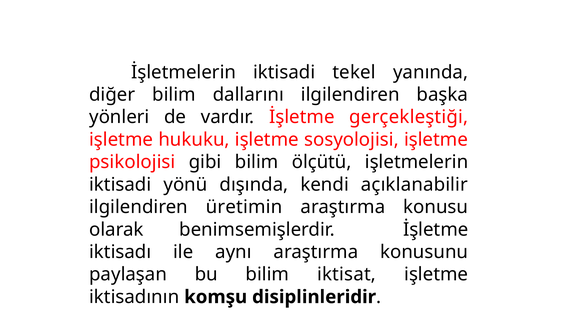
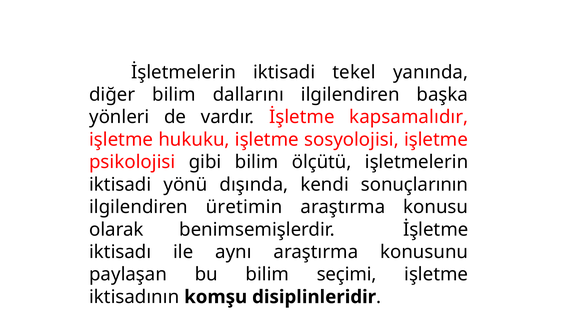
gerçekleştiği: gerçekleştiği -> kapsamalıdır
açıklanabilir: açıklanabilir -> sonuçlarının
iktisat: iktisat -> seçimi
